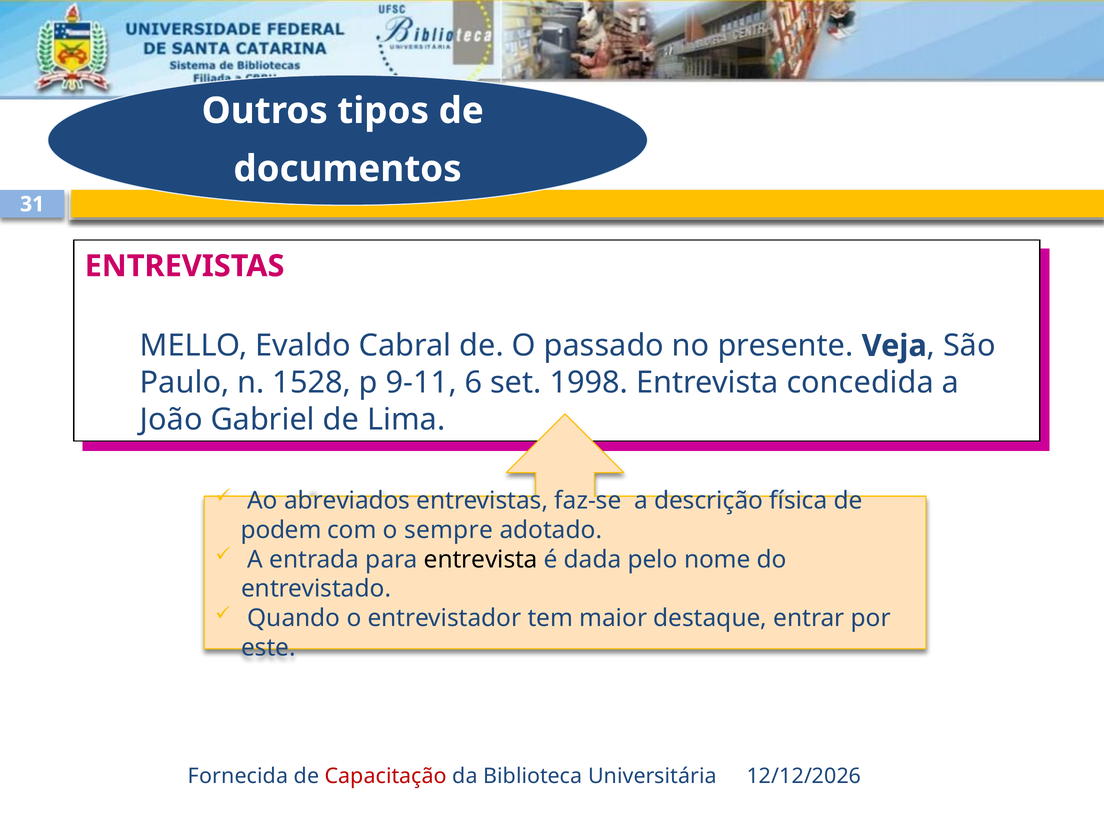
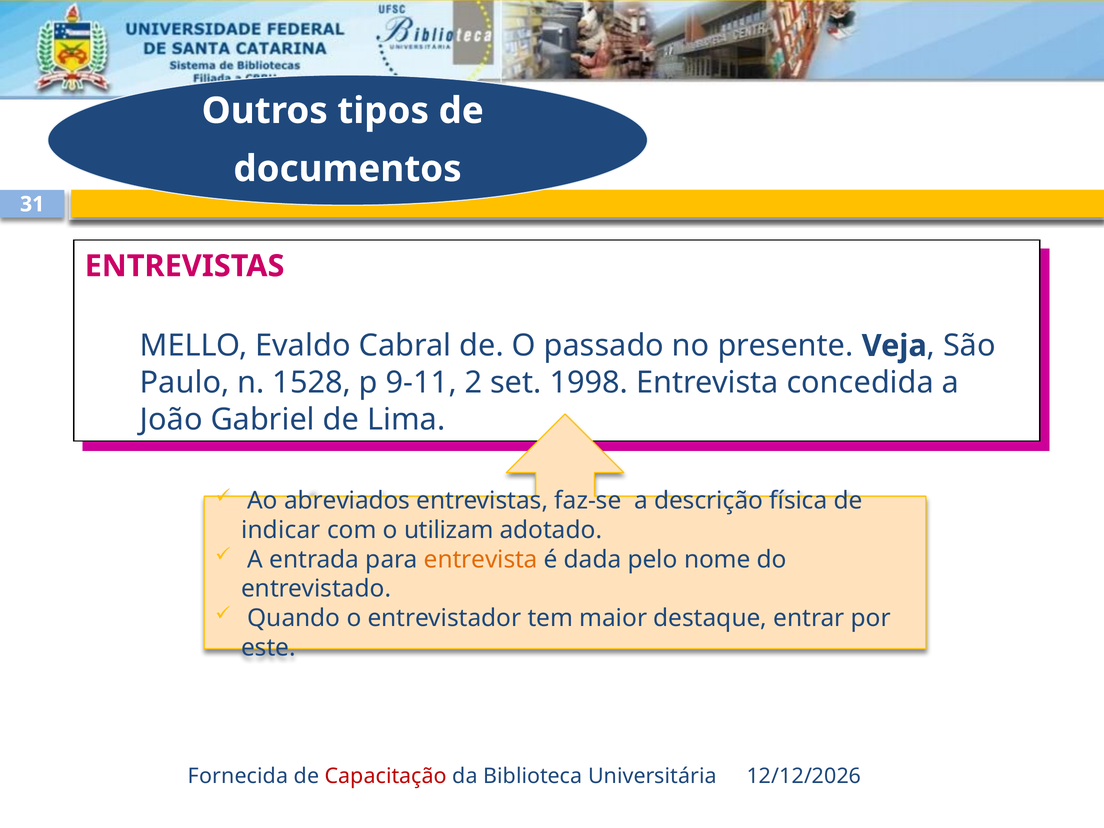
6: 6 -> 2
podem: podem -> indicar
sempre: sempre -> utilizam
entrevista at (481, 559) colour: black -> orange
